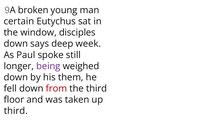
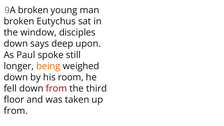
certain at (19, 21): certain -> broken
week: week -> upon
being colour: purple -> orange
them: them -> room
third at (16, 111): third -> from
